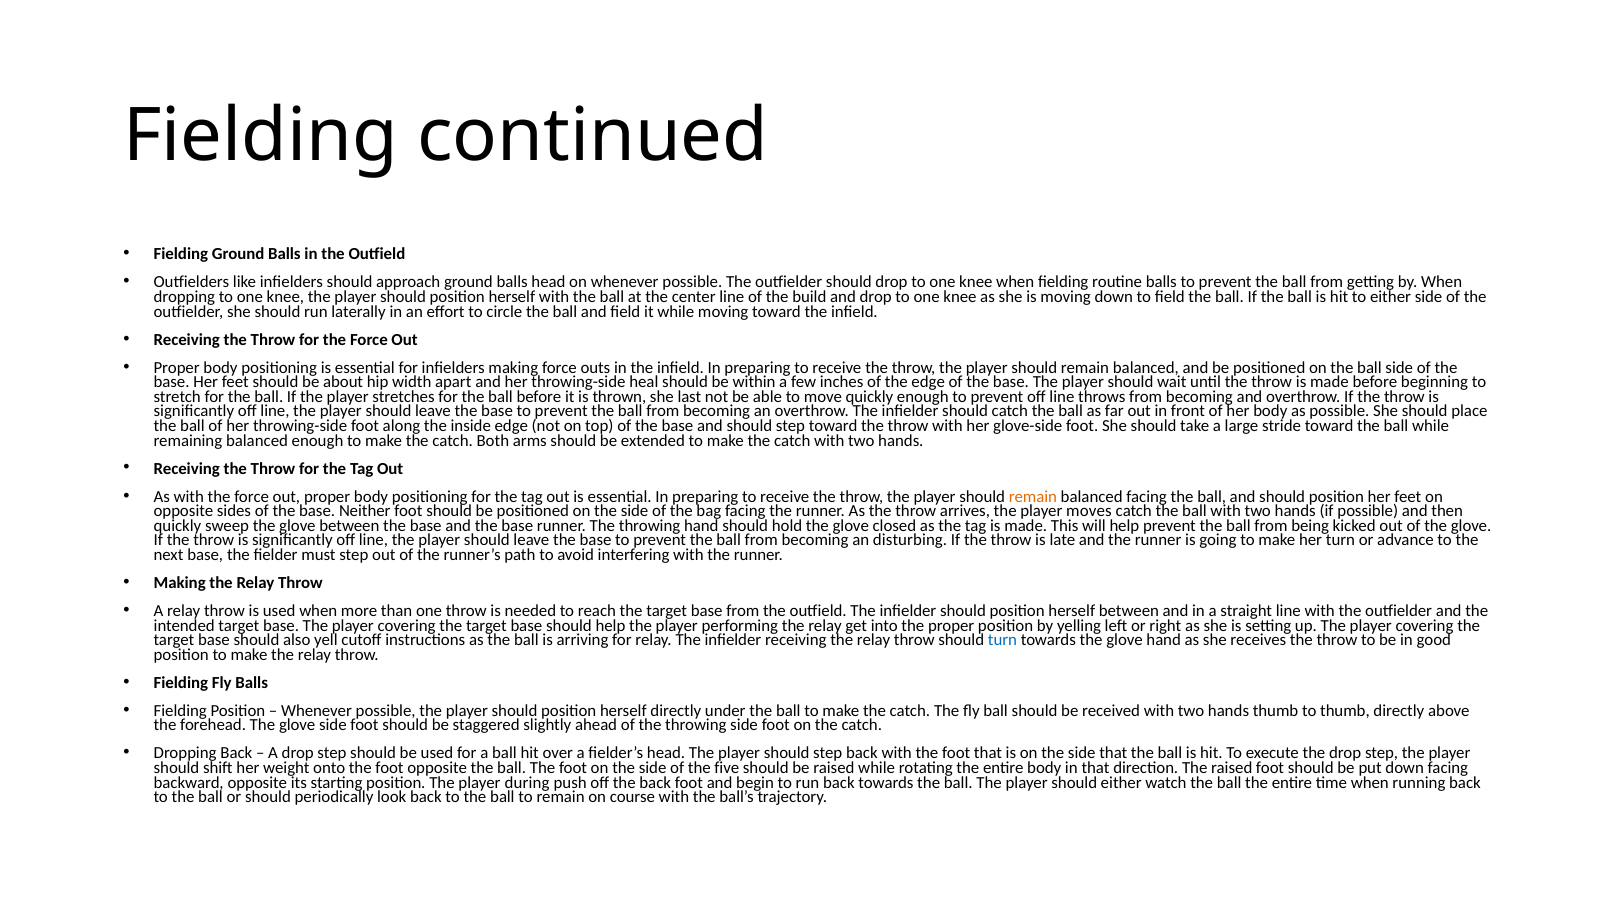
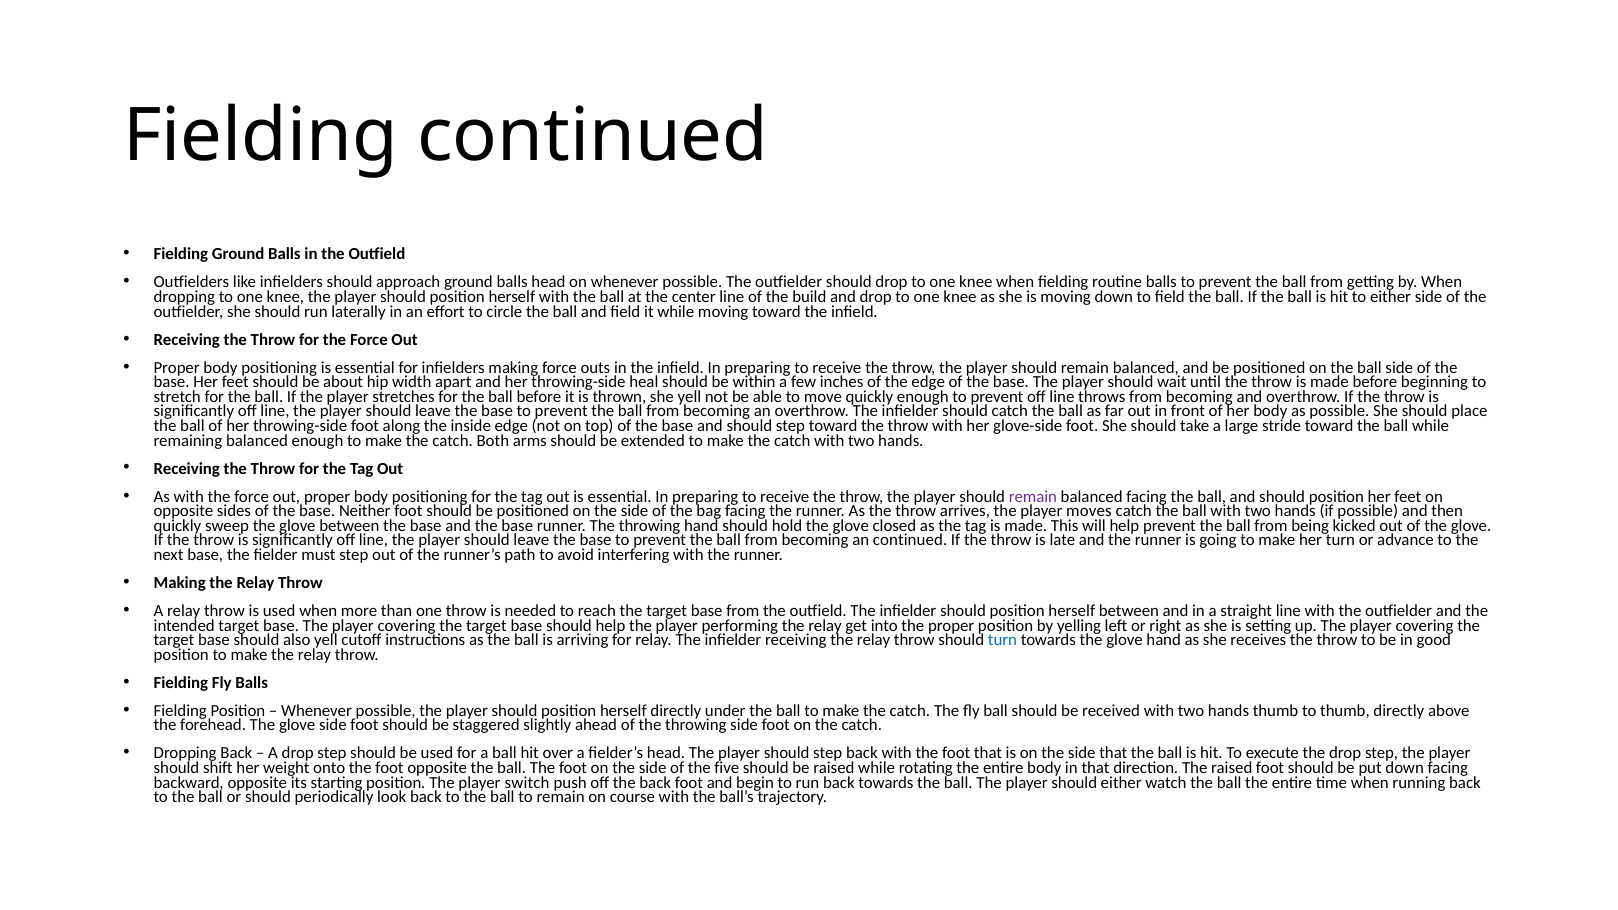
she last: last -> yell
remain at (1033, 497) colour: orange -> purple
an disturbing: disturbing -> continued
during: during -> switch
